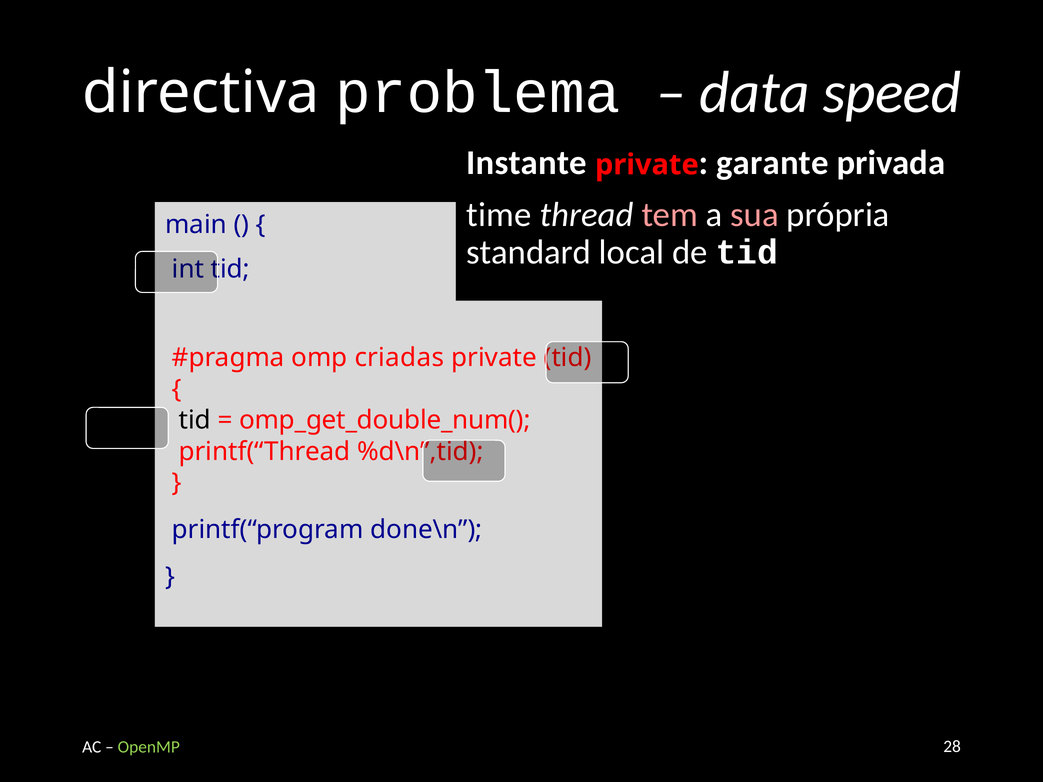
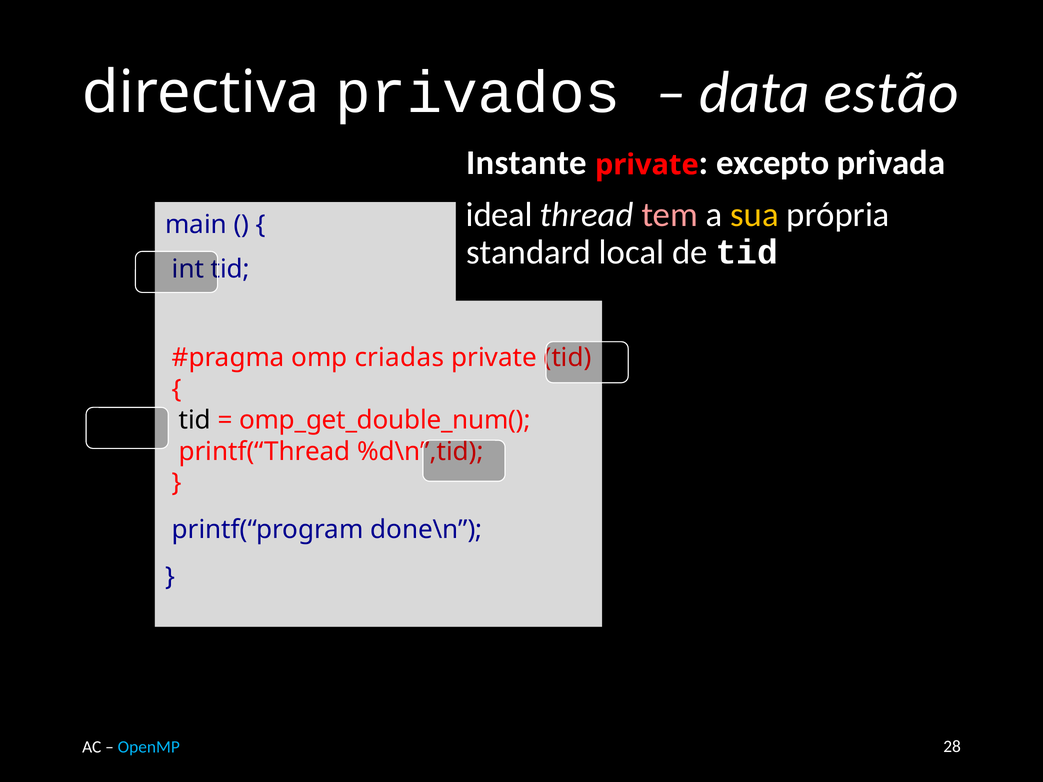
problema: problema -> privados
speed: speed -> estão
garante: garante -> excepto
time: time -> ideal
sua colour: pink -> yellow
OpenMP colour: light green -> light blue
